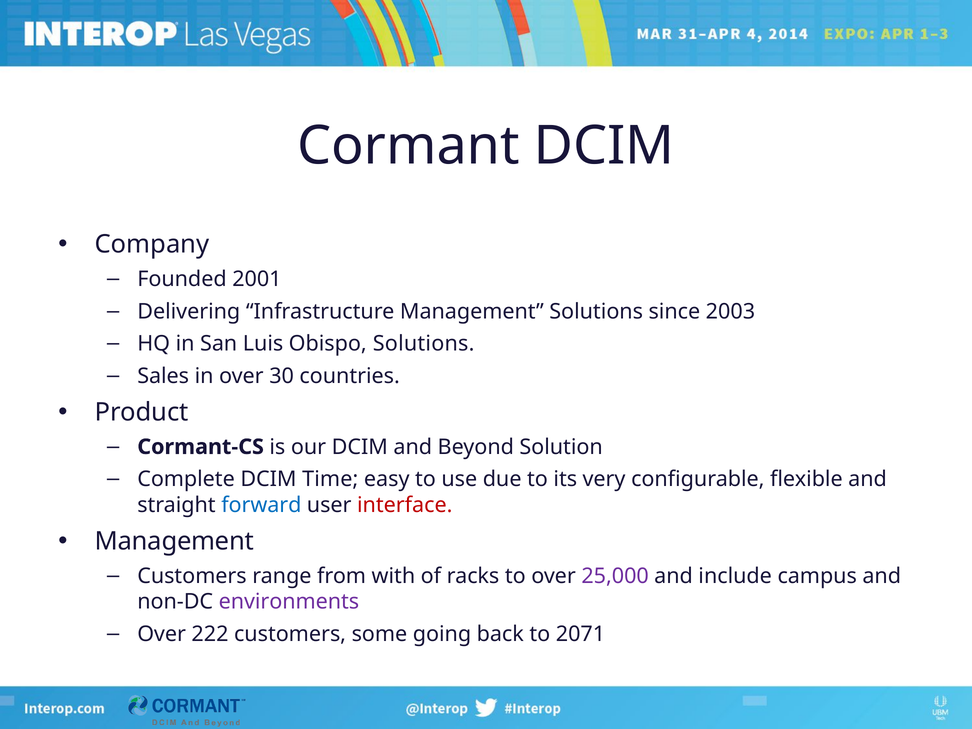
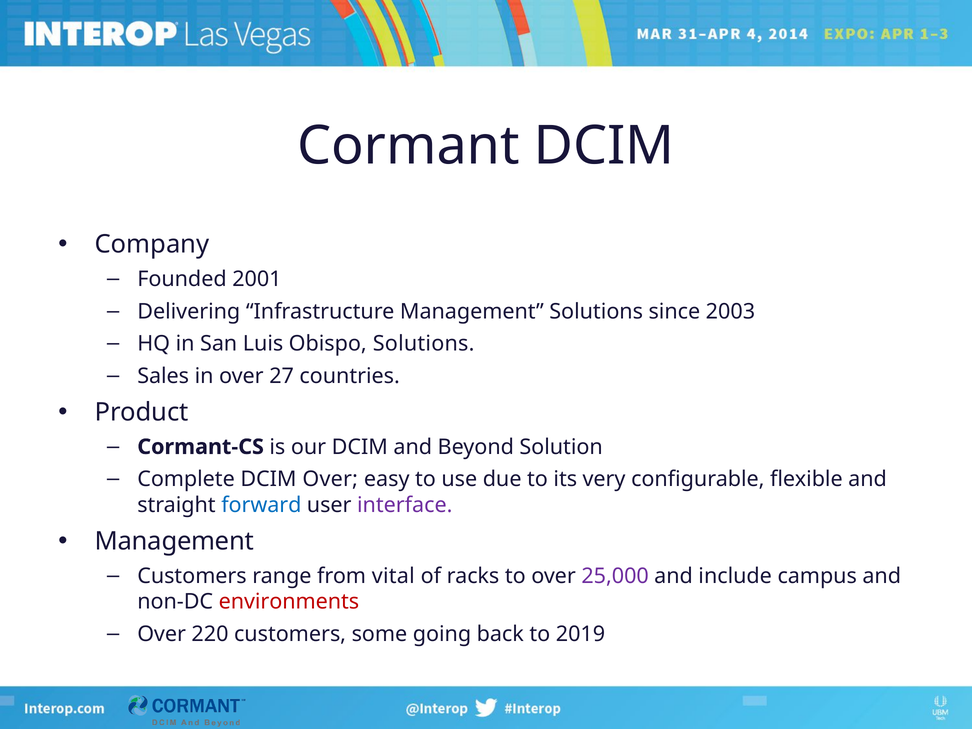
30: 30 -> 27
DCIM Time: Time -> Over
interface colour: red -> purple
with: with -> vital
environments colour: purple -> red
222: 222 -> 220
2071: 2071 -> 2019
